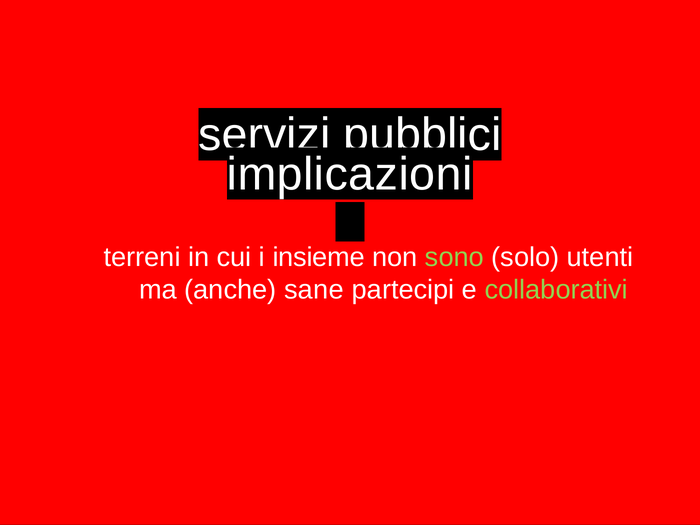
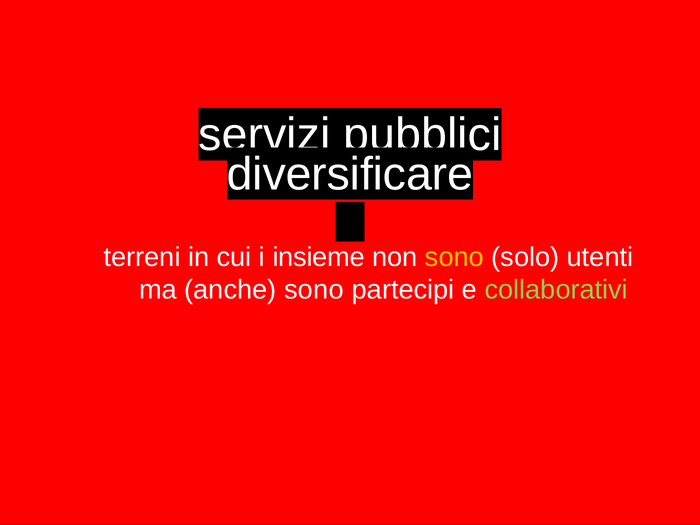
implicazioni: implicazioni -> diversificare
sono at (454, 257) colour: light green -> yellow
anche sane: sane -> sono
